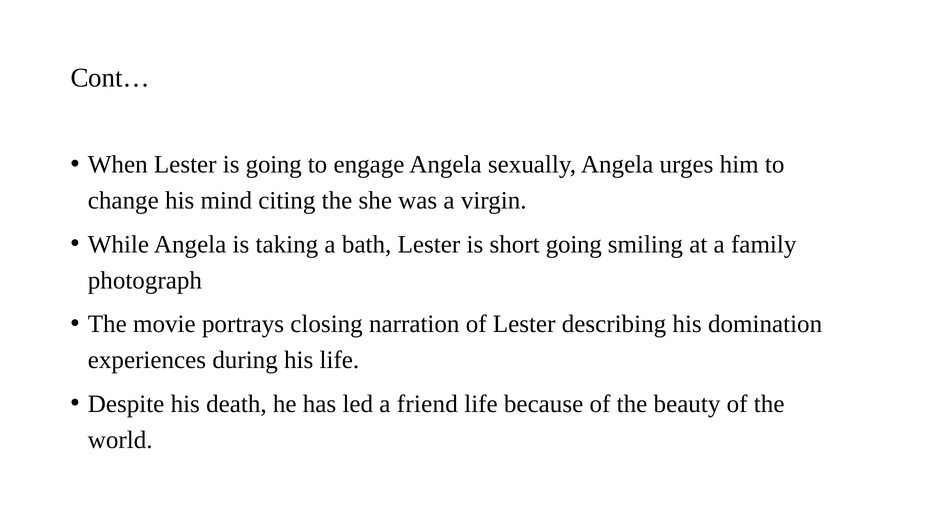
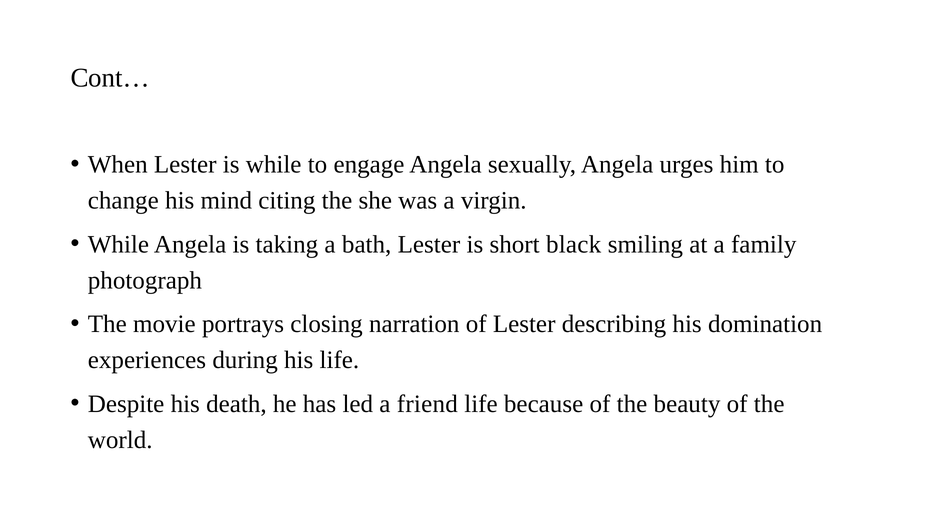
is going: going -> while
short going: going -> black
